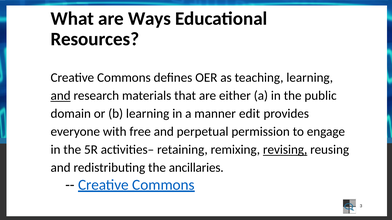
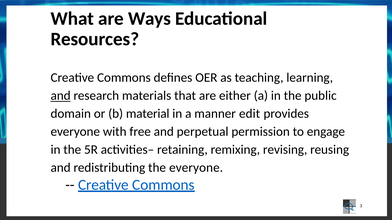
b learning: learning -> material
revising underline: present -> none
the ancillaries: ancillaries -> everyone
